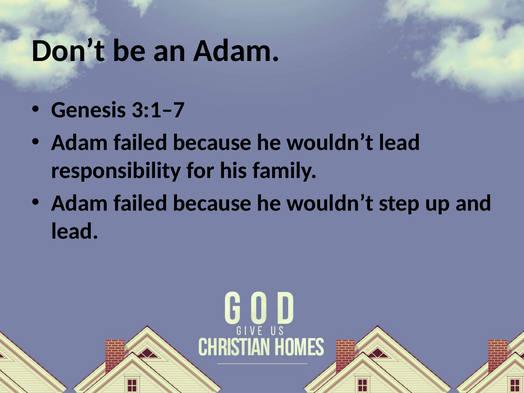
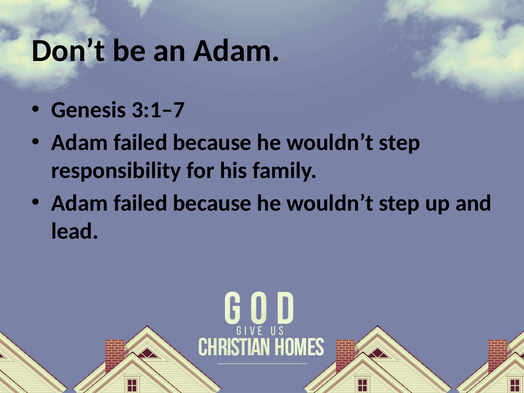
lead at (399, 143): lead -> step
